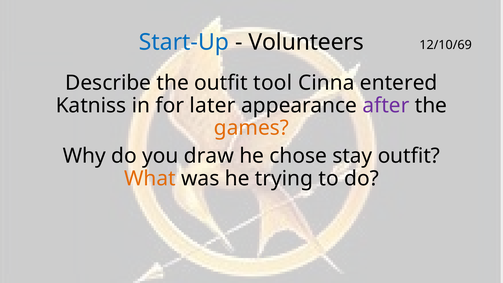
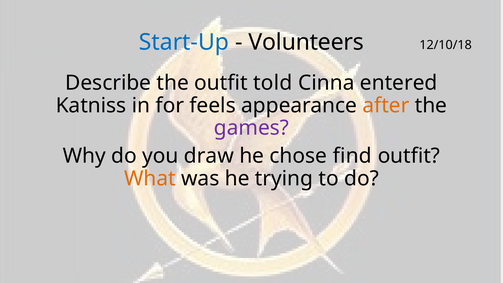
12/10/69: 12/10/69 -> 12/10/18
tool: tool -> told
later: later -> feels
after colour: purple -> orange
games colour: orange -> purple
stay: stay -> find
